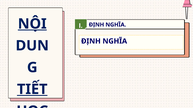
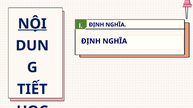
TIẾT underline: present -> none
